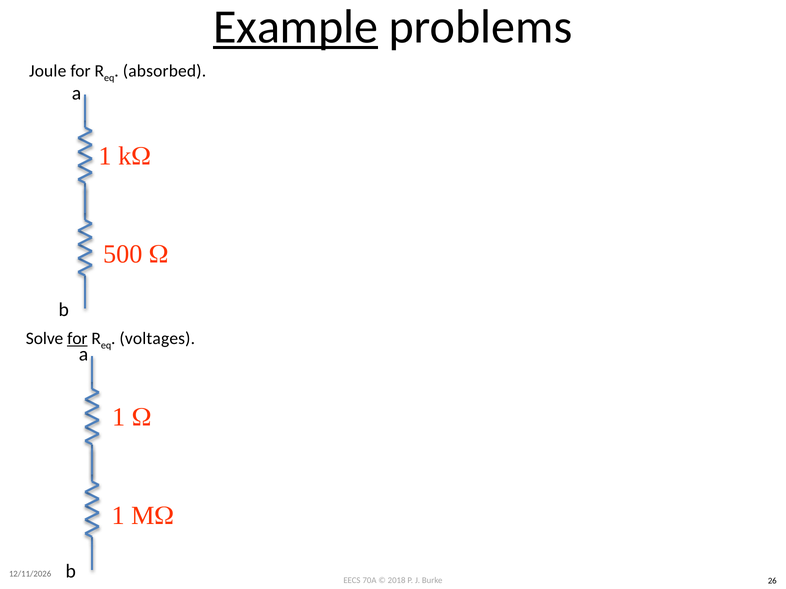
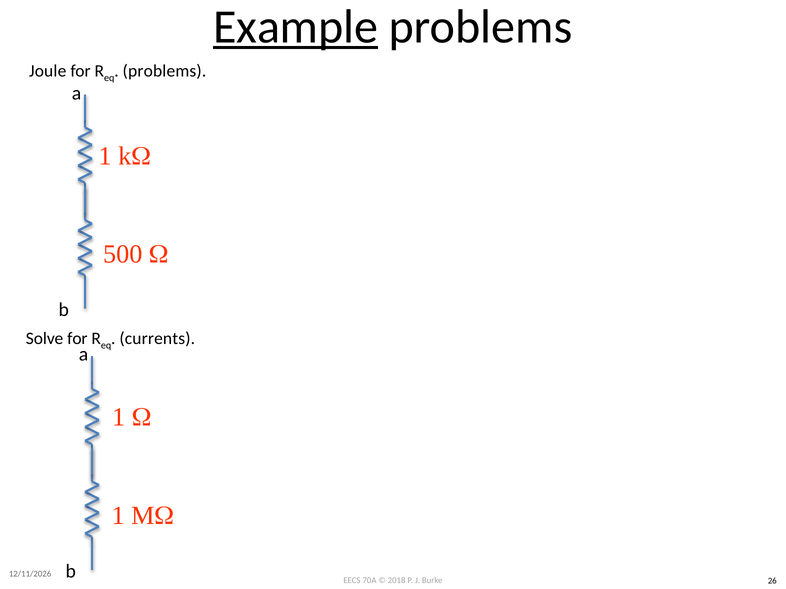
absorbed at (164, 71): absorbed -> problems
for at (77, 339) underline: present -> none
voltages: voltages -> currents
